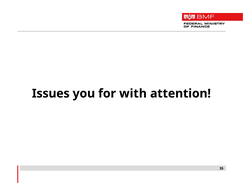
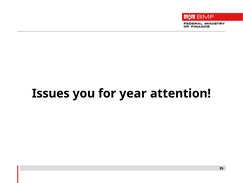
with: with -> year
